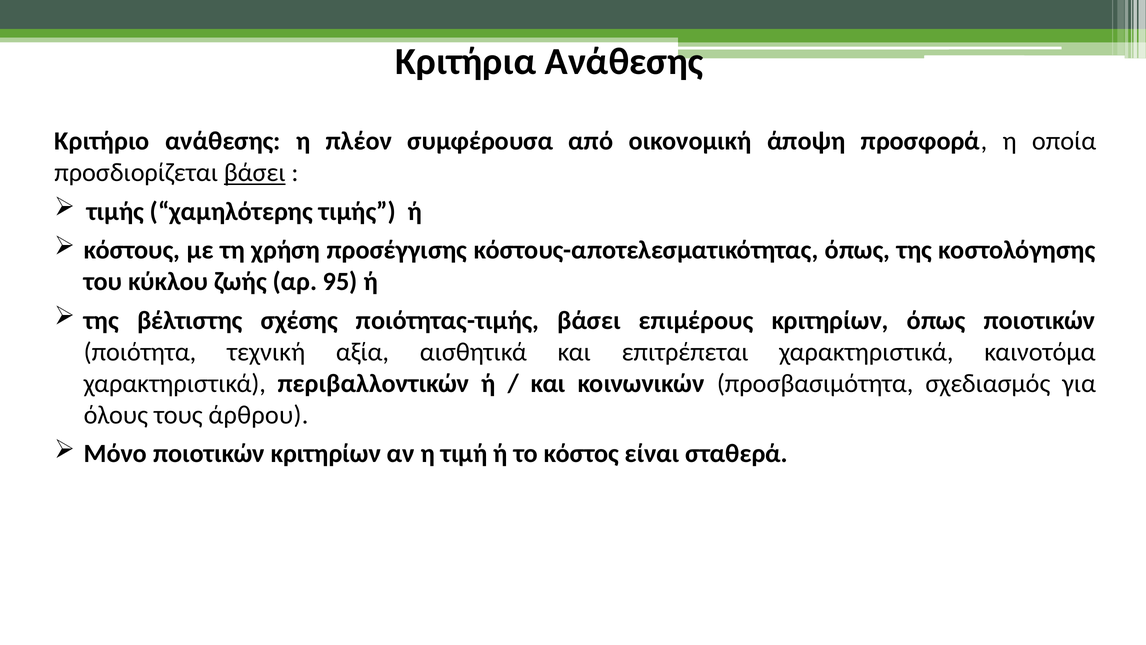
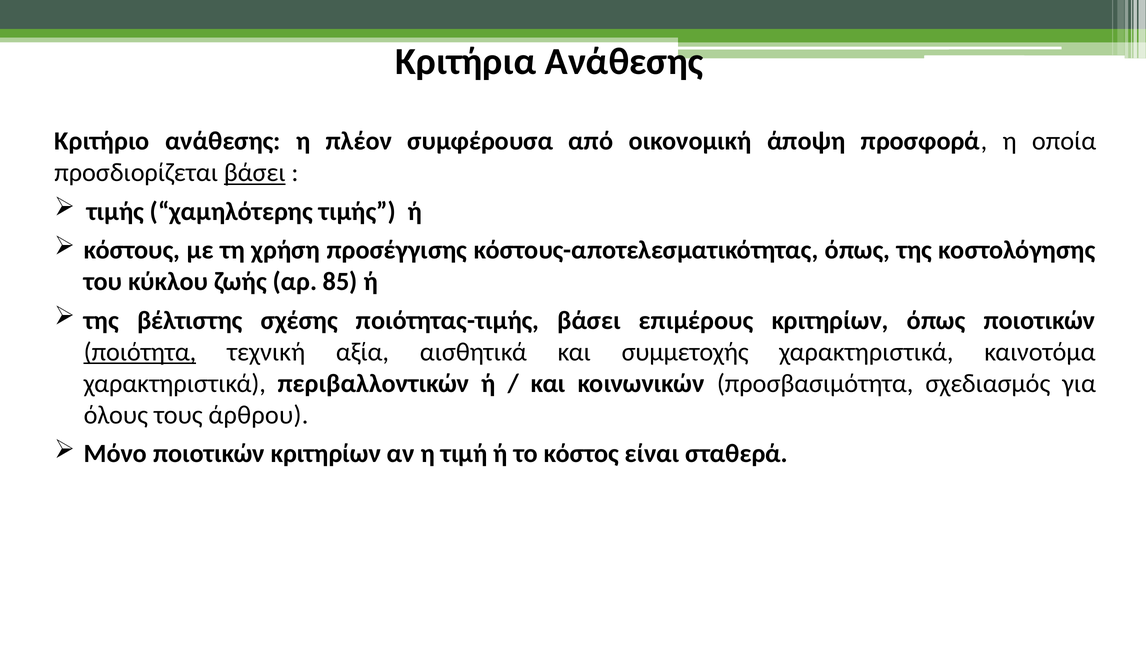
95: 95 -> 85
ποιότητα underline: none -> present
επιτρέπεται: επιτρέπεται -> συμμετοχής
